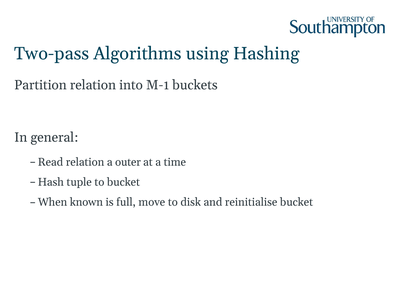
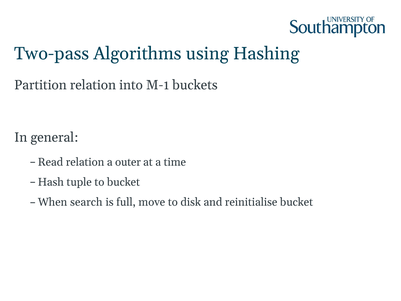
known: known -> search
